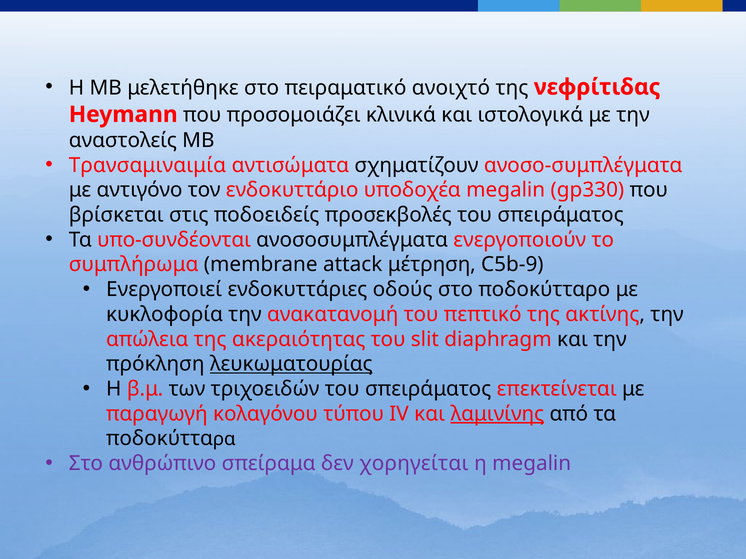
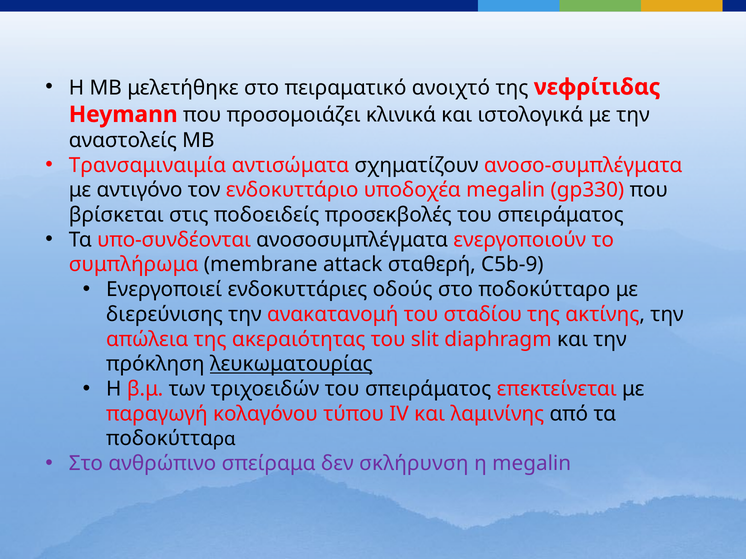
μέτρηση: μέτρηση -> σταθερή
κυκλοφορία: κυκλοφορία -> διερεύνισης
πεπτικό: πεπτικό -> σταδίου
λαμινίνης underline: present -> none
χορηγείται: χορηγείται -> σκλήρυνση
